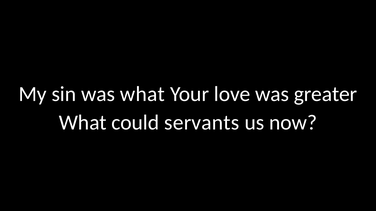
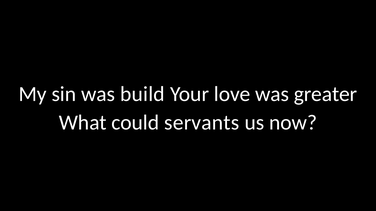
was what: what -> build
